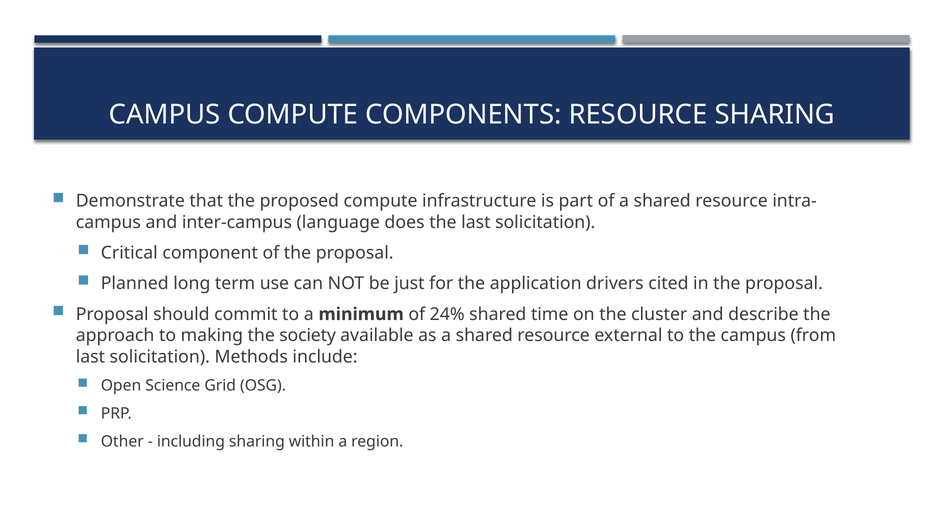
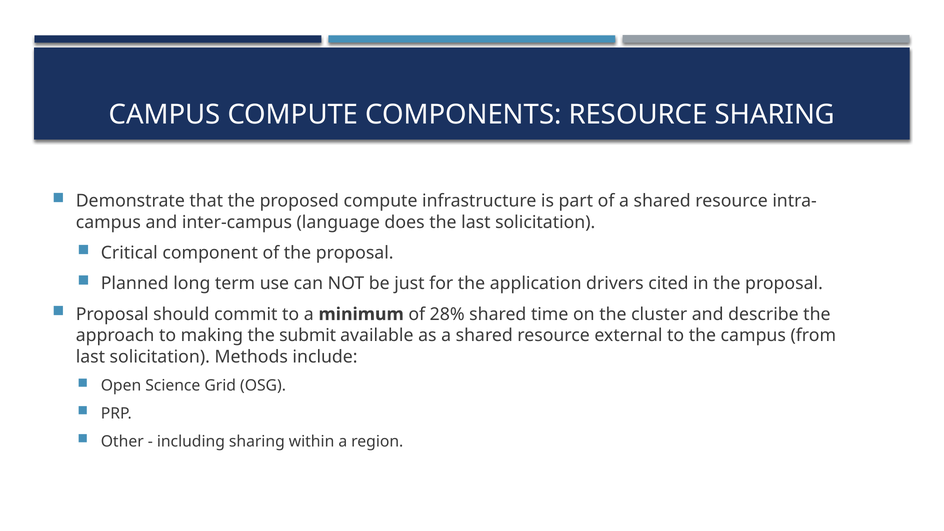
24%: 24% -> 28%
society: society -> submit
